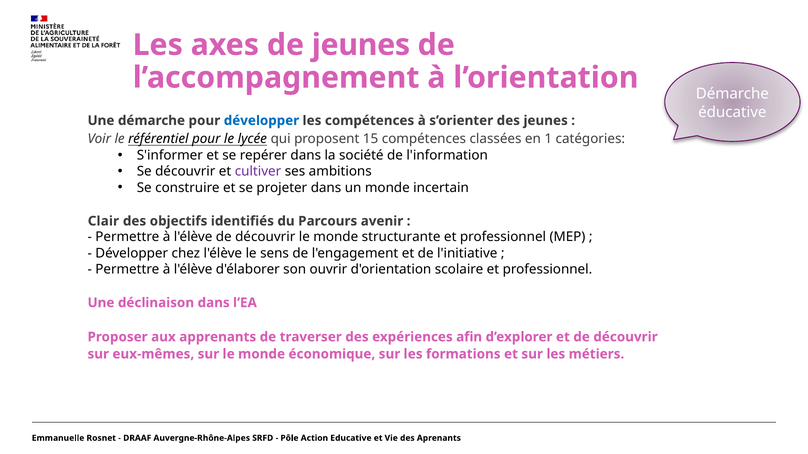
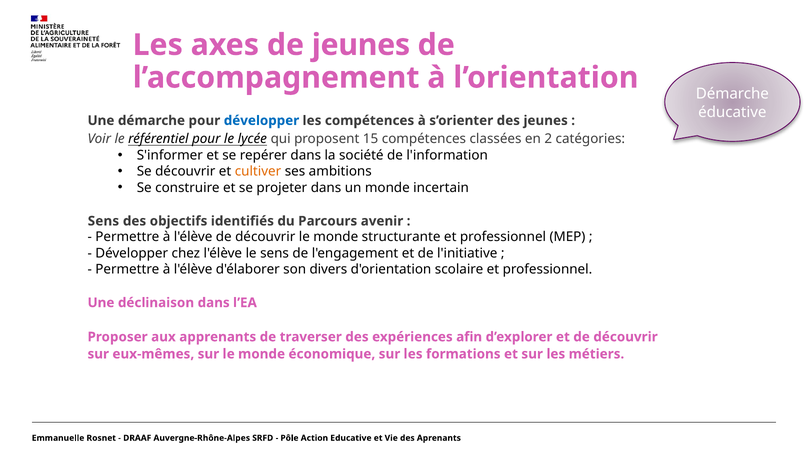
1: 1 -> 2
cultiver colour: purple -> orange
Clair at (103, 221): Clair -> Sens
ouvrir: ouvrir -> divers
